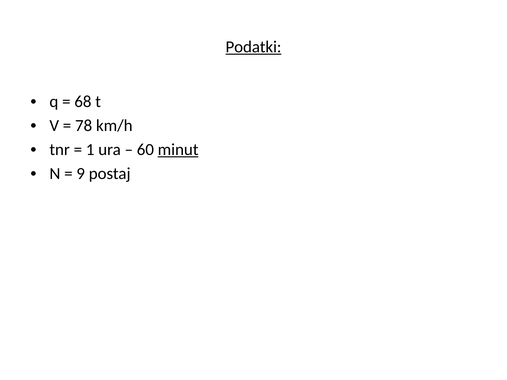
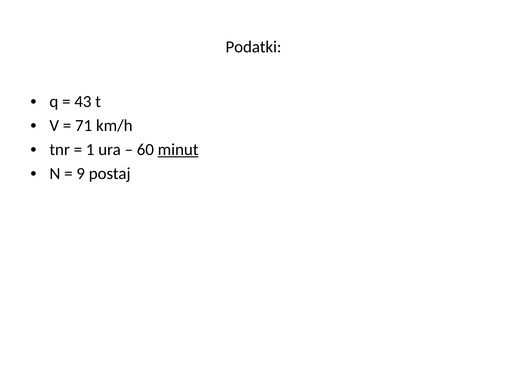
Podatki underline: present -> none
68: 68 -> 43
78: 78 -> 71
